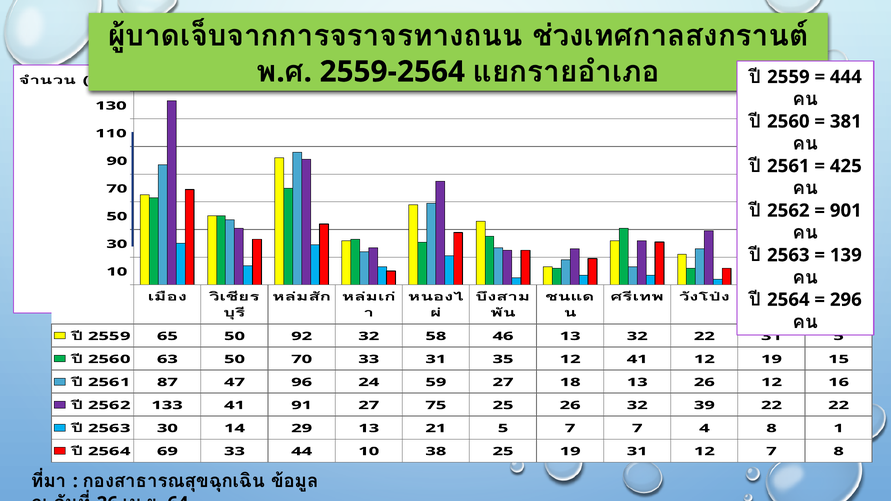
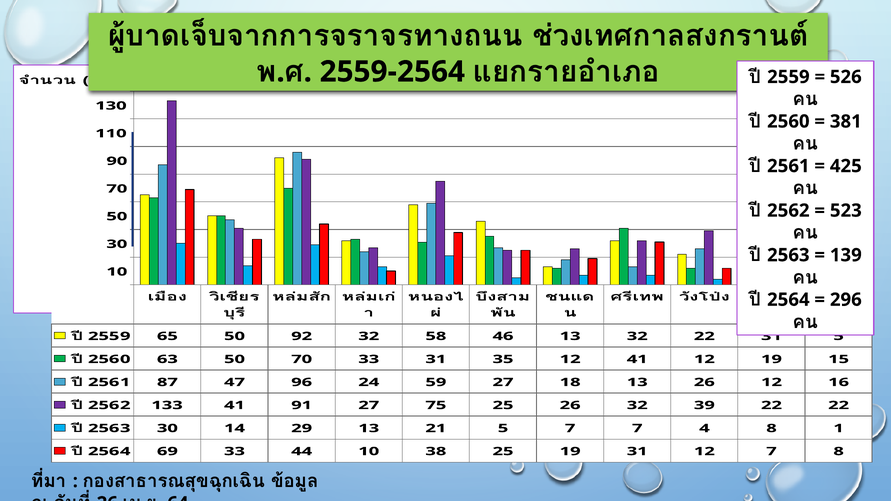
444: 444 -> 526
901: 901 -> 523
